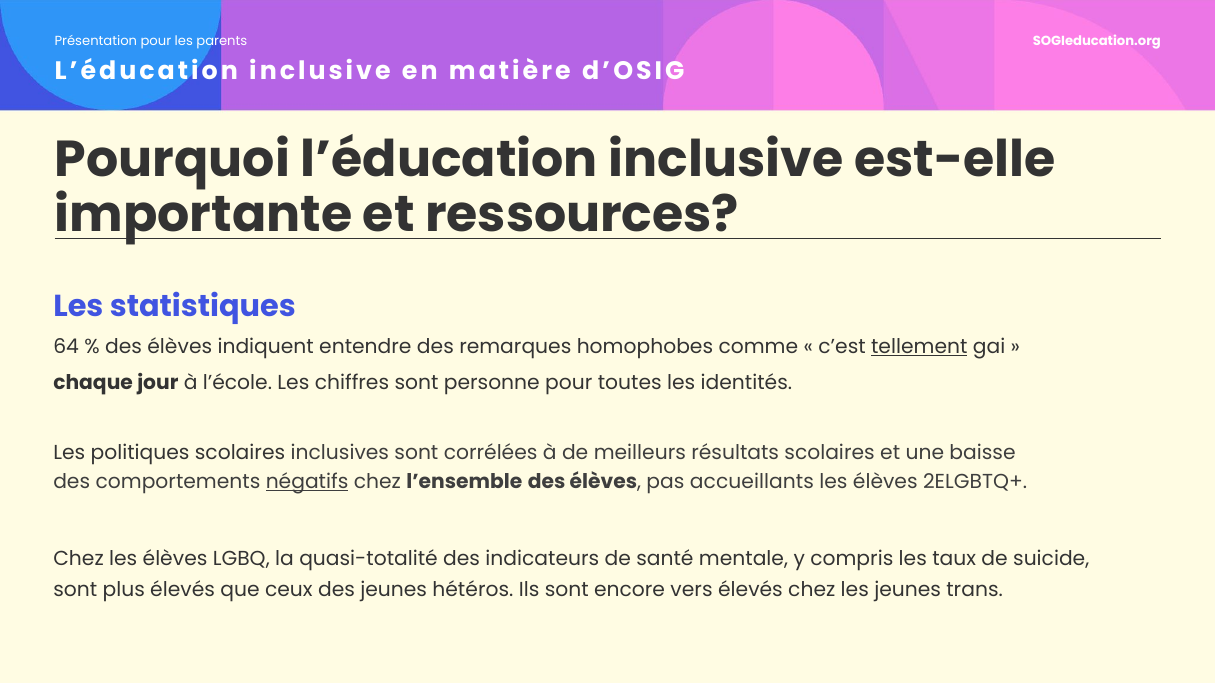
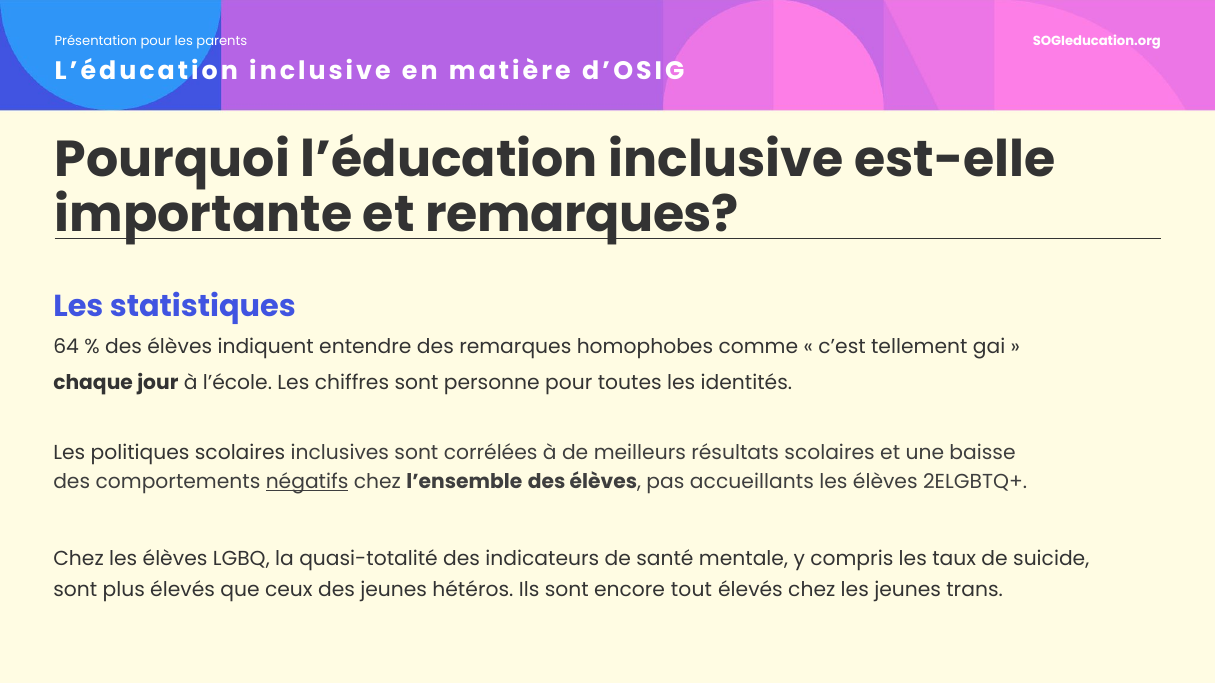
et ressources: ressources -> remarques
tellement underline: present -> none
vers: vers -> tout
